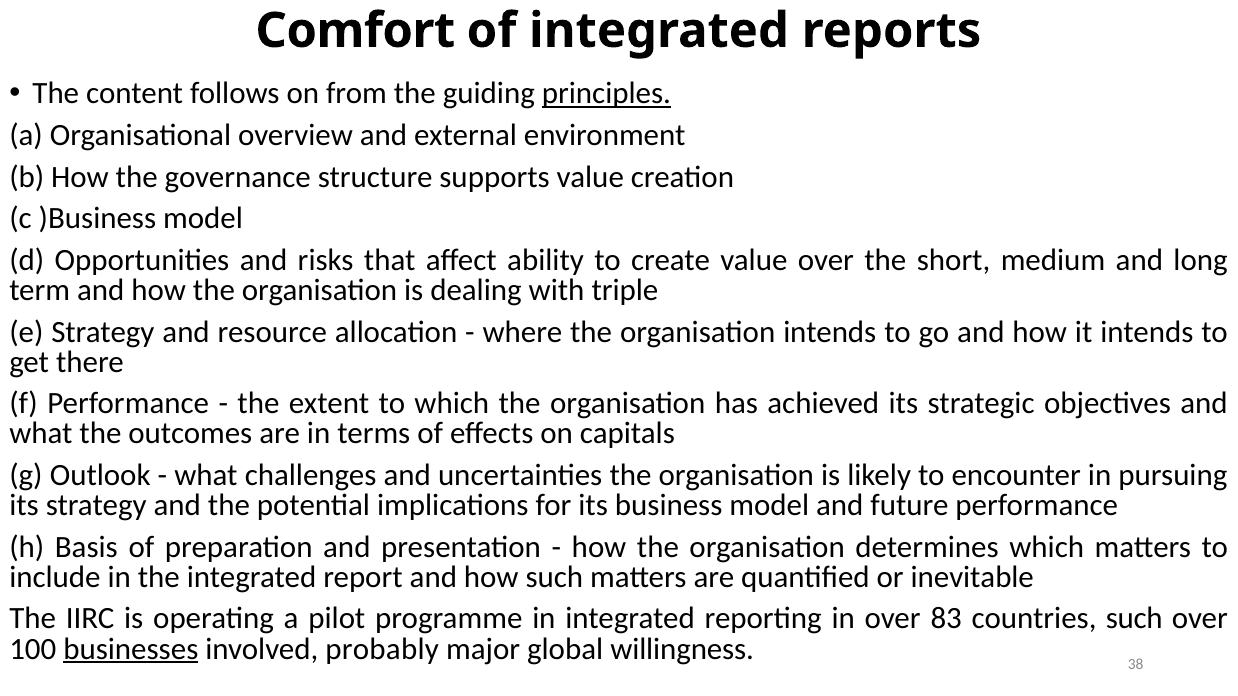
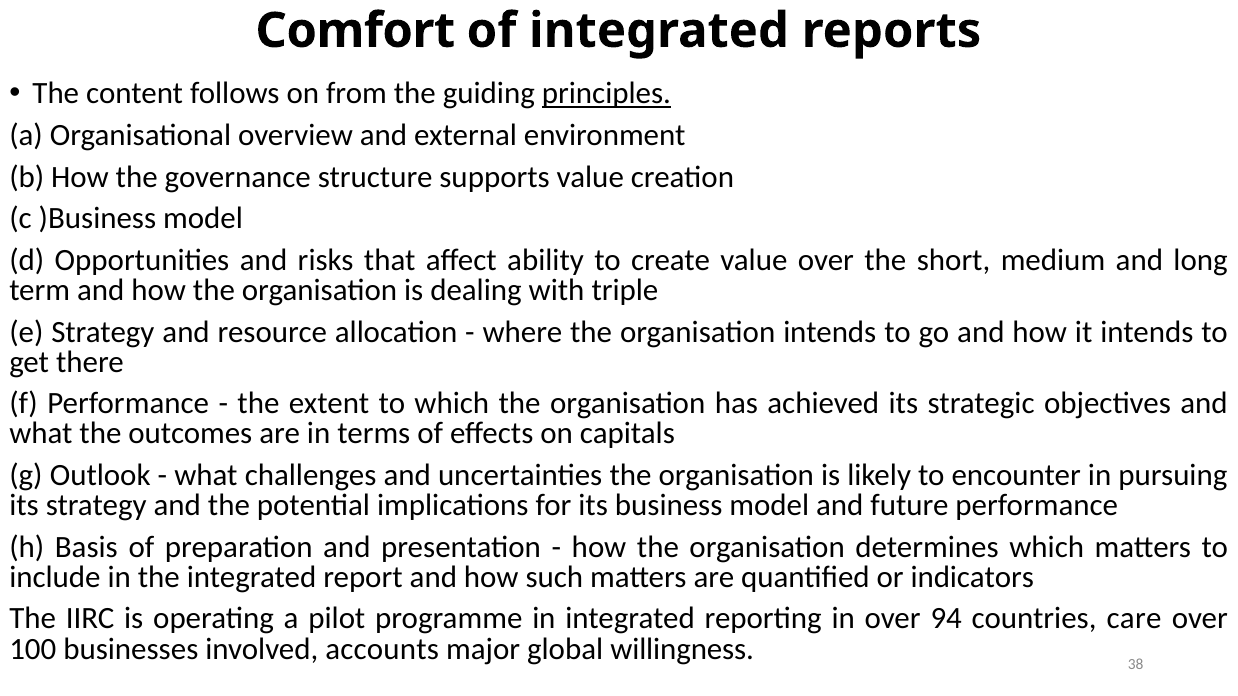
inevitable: inevitable -> indicators
83: 83 -> 94
countries such: such -> care
businesses underline: present -> none
probably: probably -> accounts
